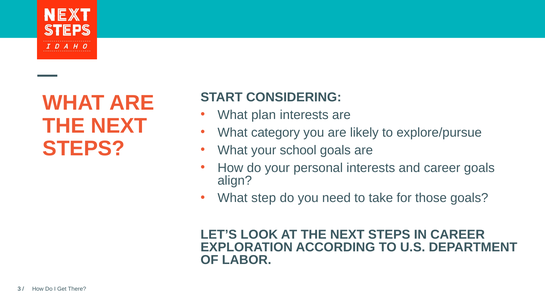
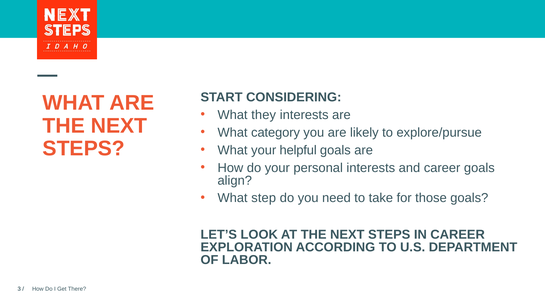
plan: plan -> they
school: school -> helpful
